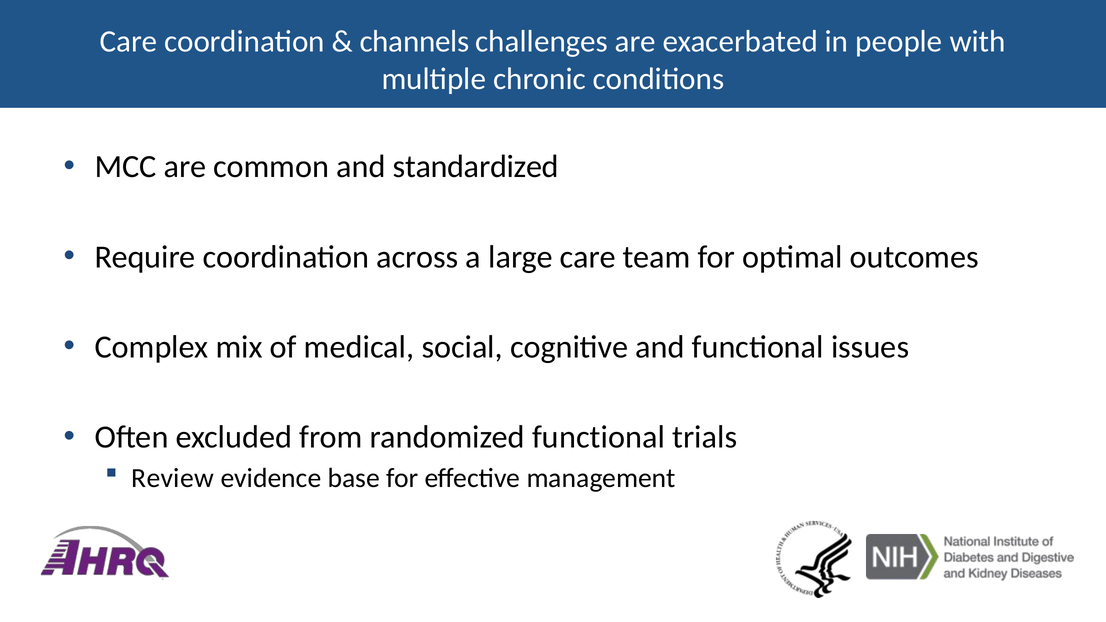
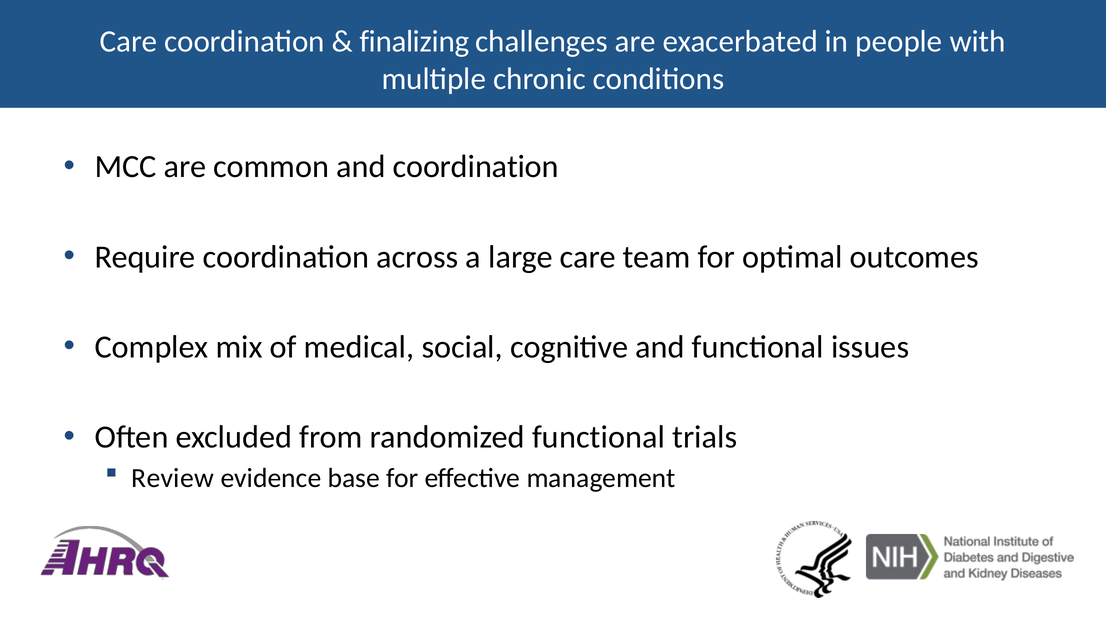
channels: channels -> finalizing
and standardized: standardized -> coordination
